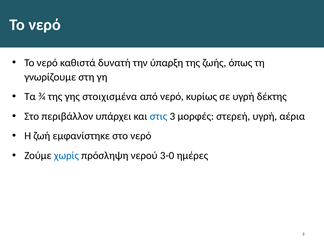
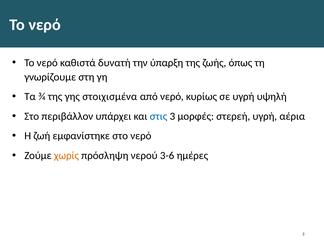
δέκτης: δέκτης -> υψηλή
χωρίς colour: blue -> orange
3-0: 3-0 -> 3-6
